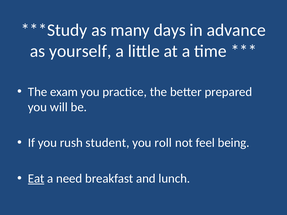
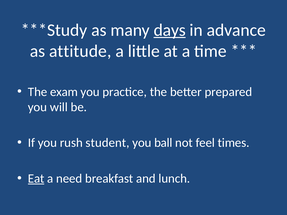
days underline: none -> present
yourself: yourself -> attitude
roll: roll -> ball
being: being -> times
